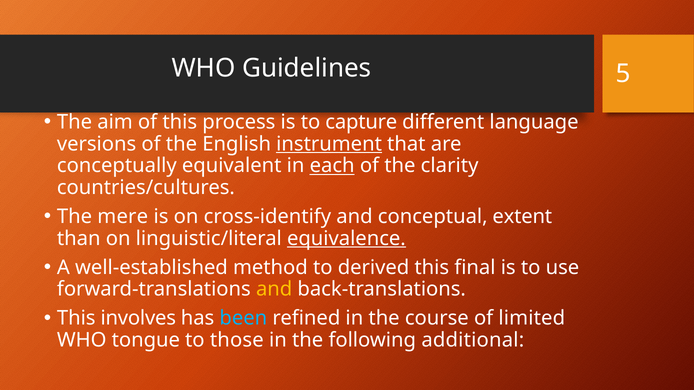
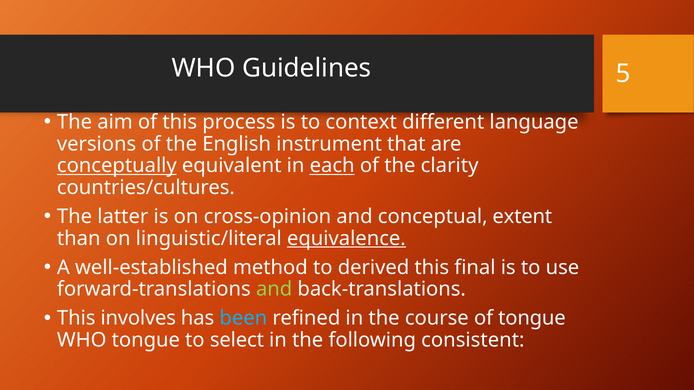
capture: capture -> context
instrument underline: present -> none
conceptually underline: none -> present
mere: mere -> latter
cross-identify: cross-identify -> cross-opinion
and at (274, 289) colour: yellow -> light green
of limited: limited -> tongue
those: those -> select
additional: additional -> consistent
